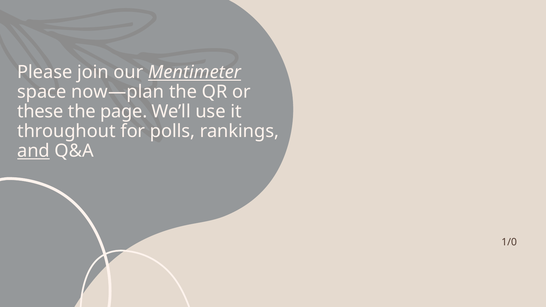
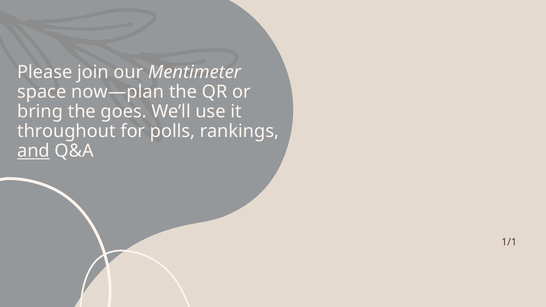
Mentimeter underline: present -> none
these: these -> bring
page: page -> goes
1/0: 1/0 -> 1/1
